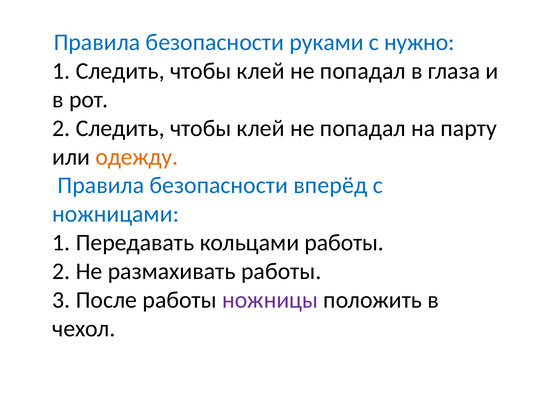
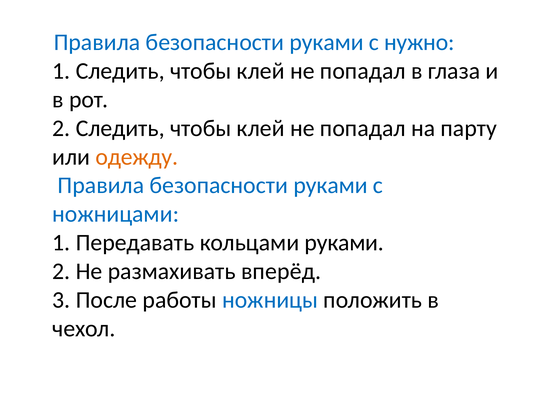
вперёд at (330, 185): вперёд -> руками
кольцами работы: работы -> руками
размахивать работы: работы -> вперёд
ножницы colour: purple -> blue
